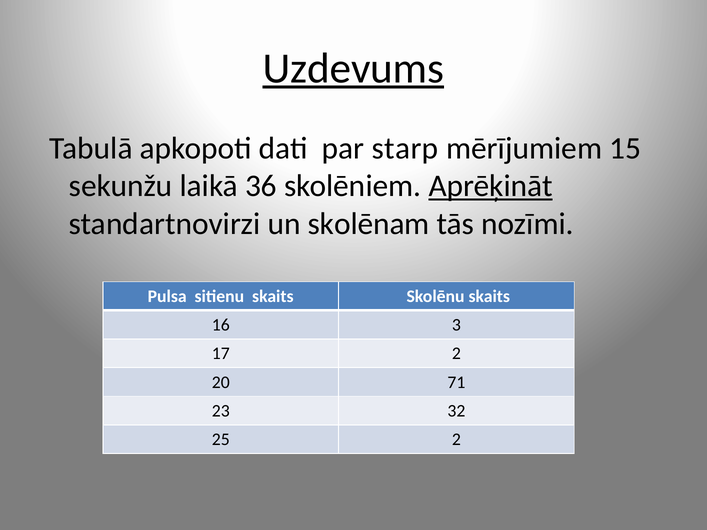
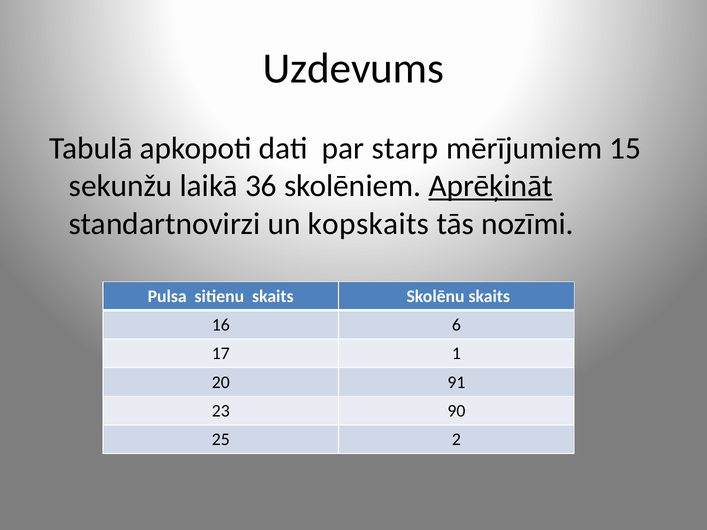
Uzdevums underline: present -> none
skolēnam: skolēnam -> kopskaits
3: 3 -> 6
17 2: 2 -> 1
71: 71 -> 91
32: 32 -> 90
